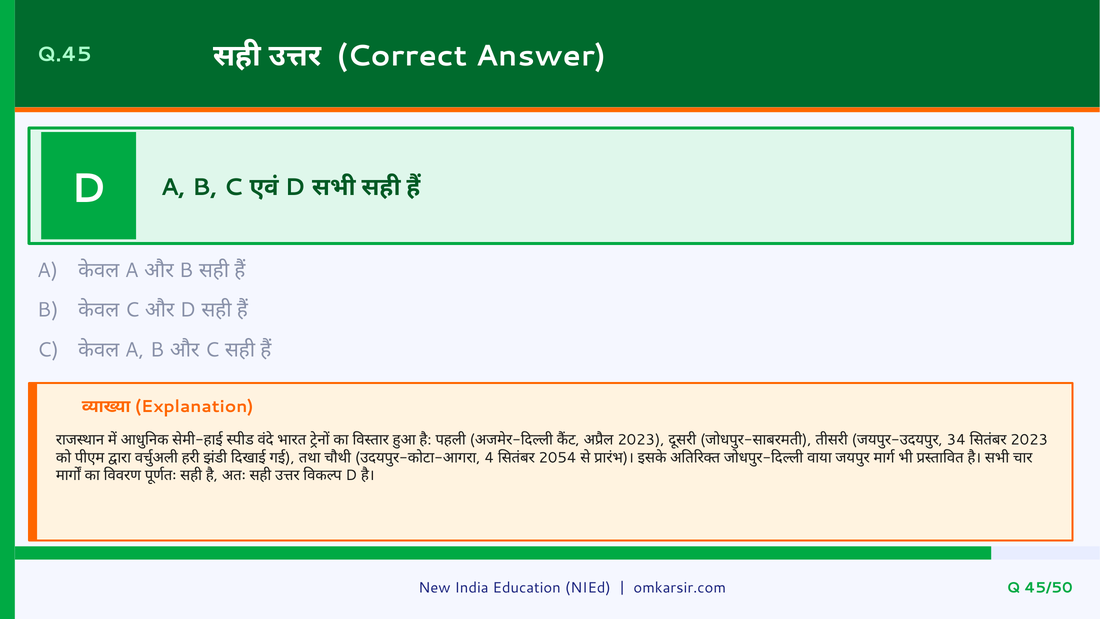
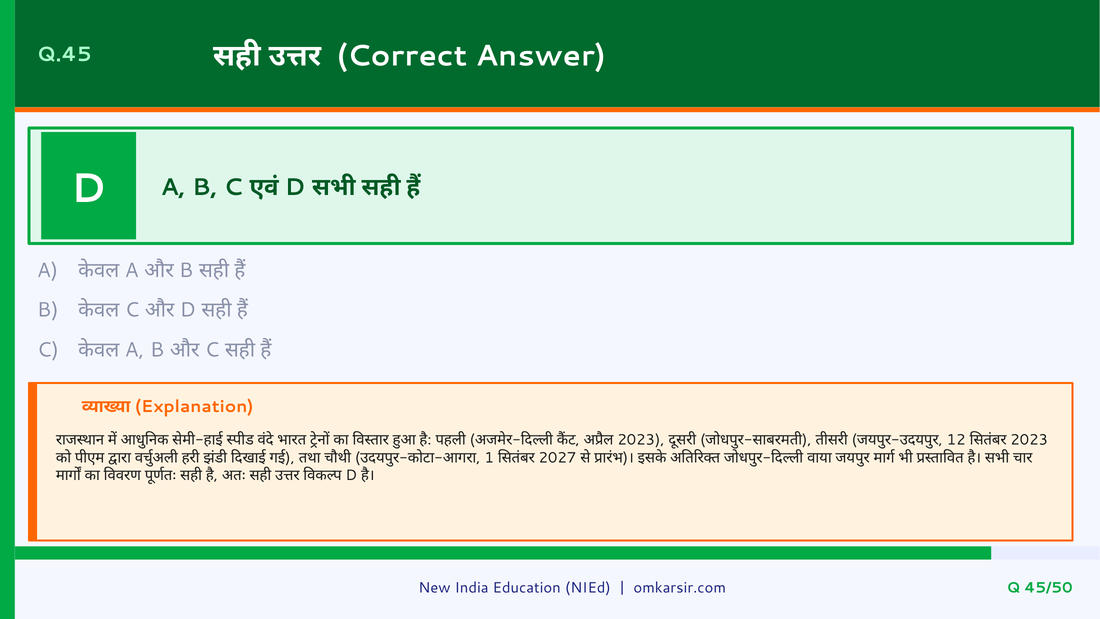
34: 34 -> 12
4: 4 -> 1
2054: 2054 -> 2027
